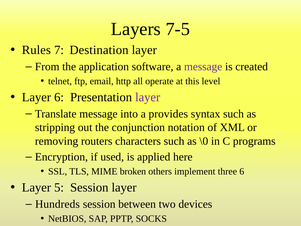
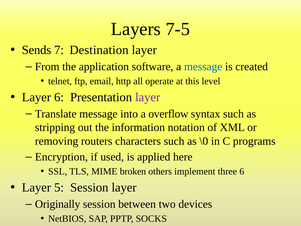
Rules: Rules -> Sends
message at (203, 67) colour: purple -> blue
provides: provides -> overflow
conjunction: conjunction -> information
Hundreds: Hundreds -> Originally
